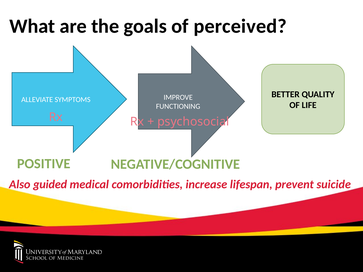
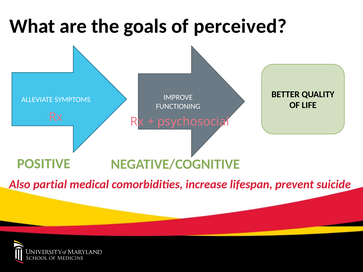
guided: guided -> partial
